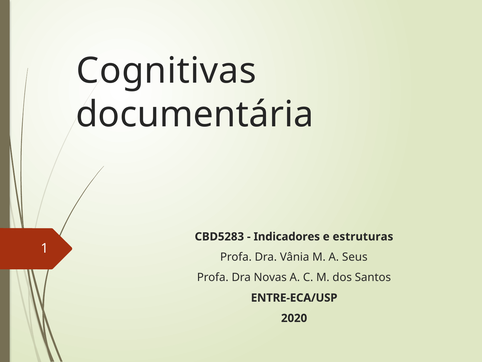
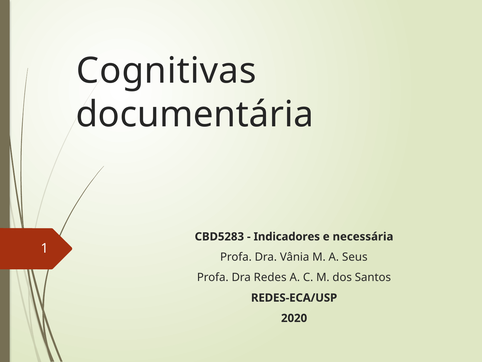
estruturas: estruturas -> necessária
Novas: Novas -> Redes
ENTRE-ECA/USP: ENTRE-ECA/USP -> REDES-ECA/USP
